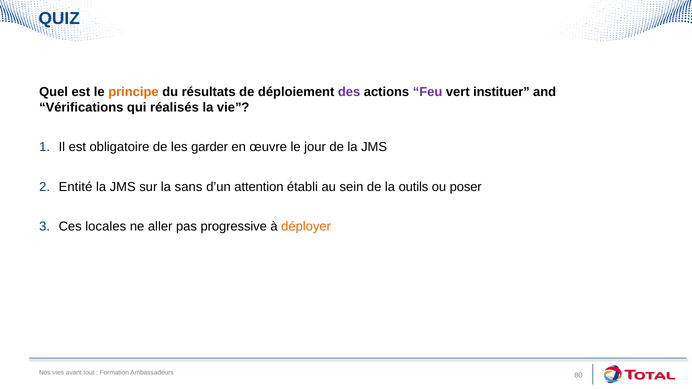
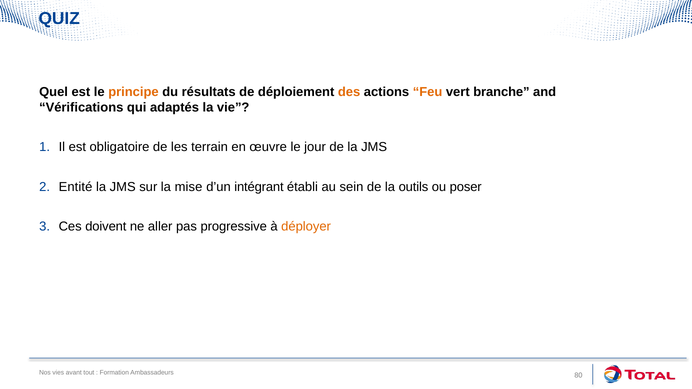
des colour: purple -> orange
Feu colour: purple -> orange
instituer: instituer -> branche
réalisés: réalisés -> adaptés
garder: garder -> terrain
sans: sans -> mise
attention: attention -> intégrant
locales: locales -> doivent
